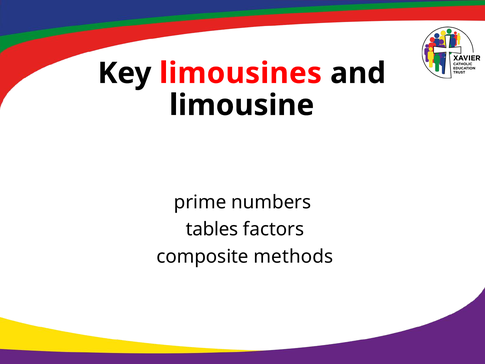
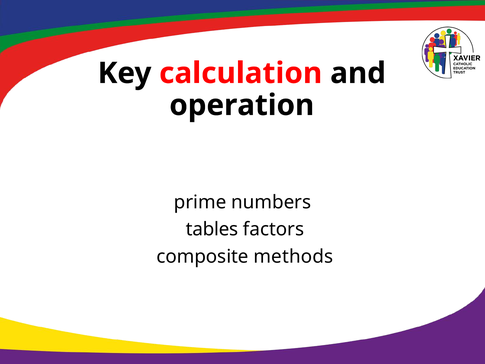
limousines: limousines -> calculation
limousine: limousine -> operation
